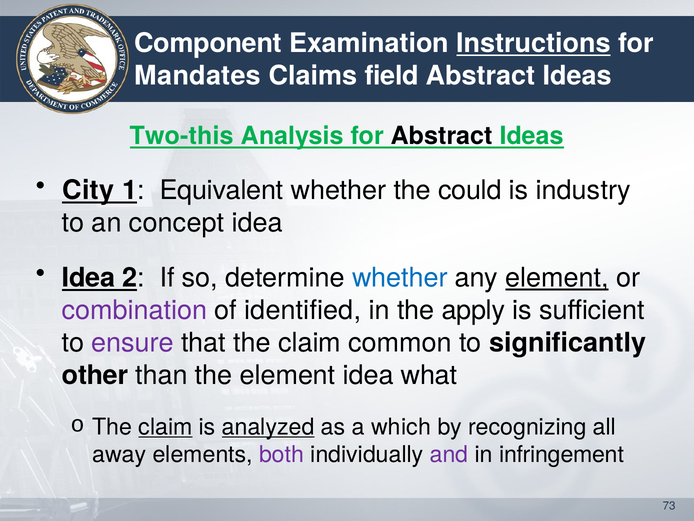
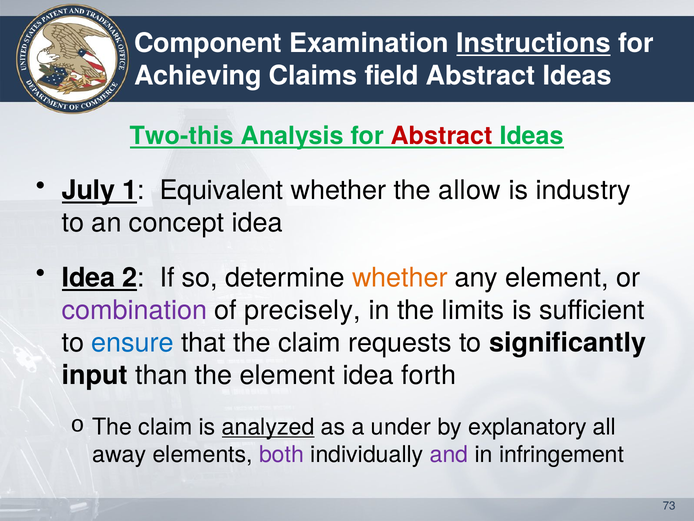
Mandates: Mandates -> Achieving
Abstract at (442, 136) colour: black -> red
City: City -> July
could: could -> allow
whether at (400, 278) colour: blue -> orange
element at (557, 278) underline: present -> none
identified: identified -> precisely
apply: apply -> limits
ensure colour: purple -> blue
common: common -> requests
other: other -> input
what: what -> forth
claim at (165, 427) underline: present -> none
which: which -> under
recognizing: recognizing -> explanatory
